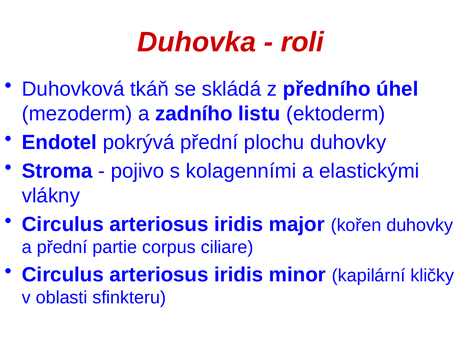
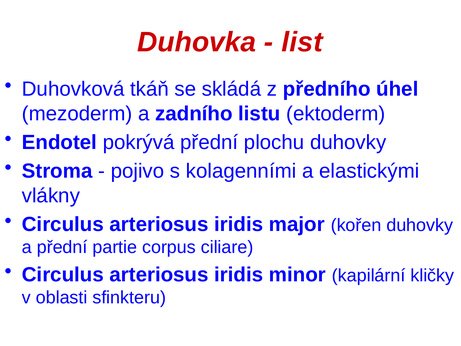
roli: roli -> list
